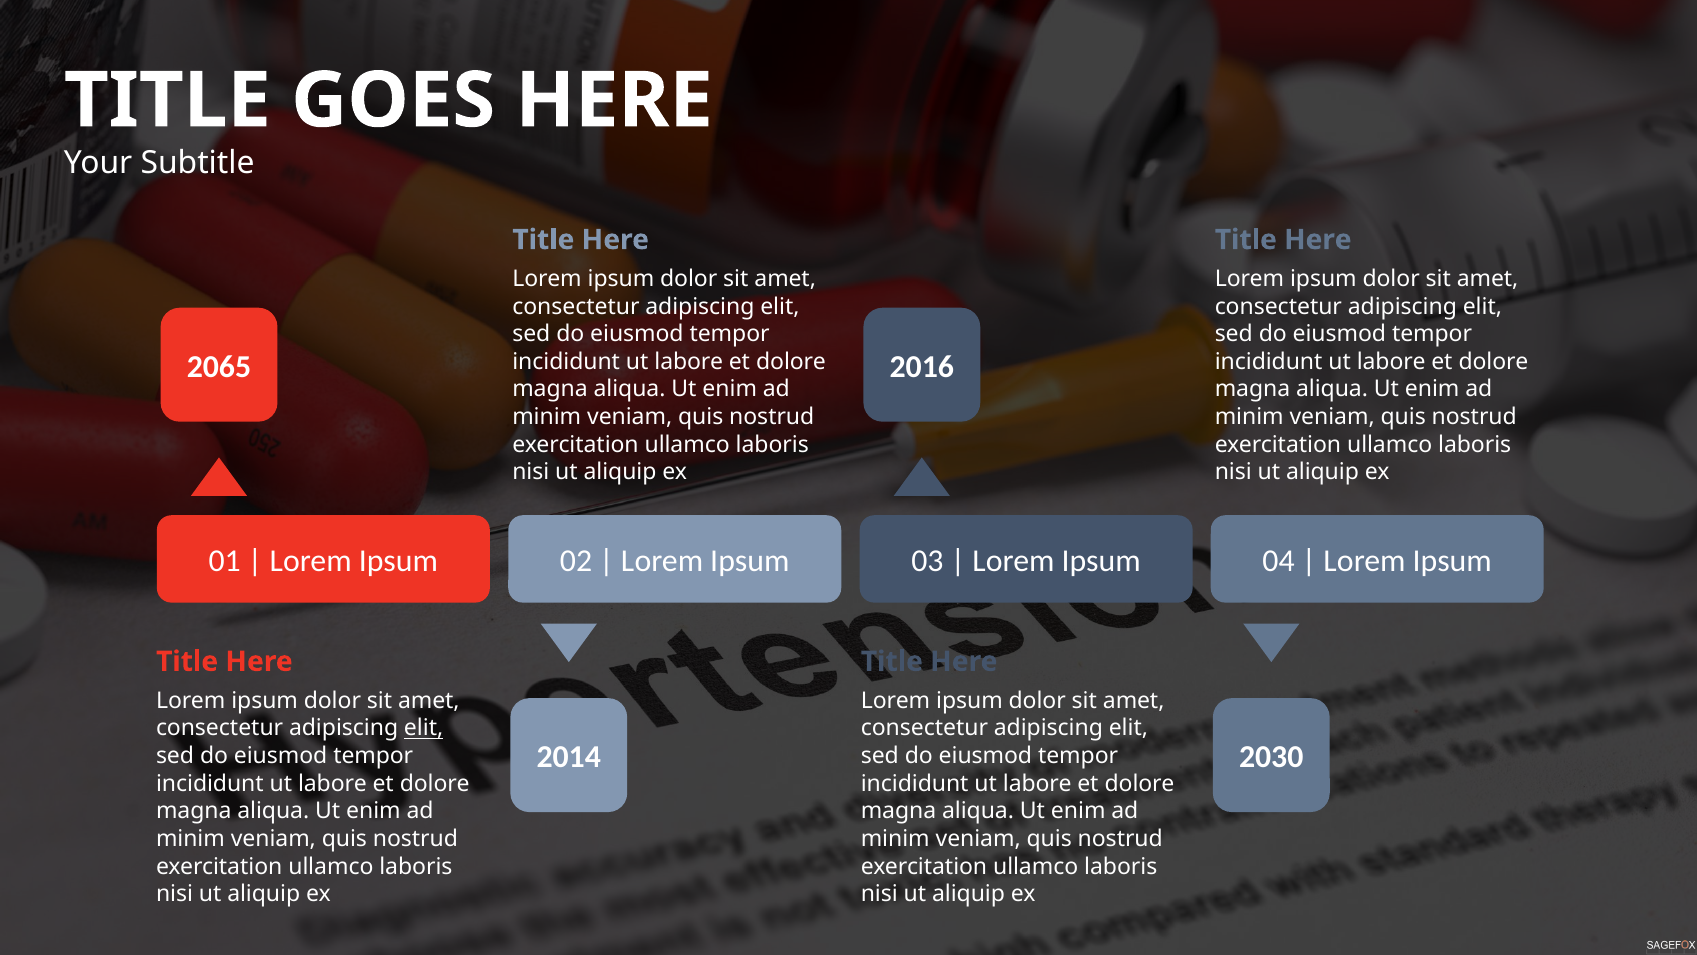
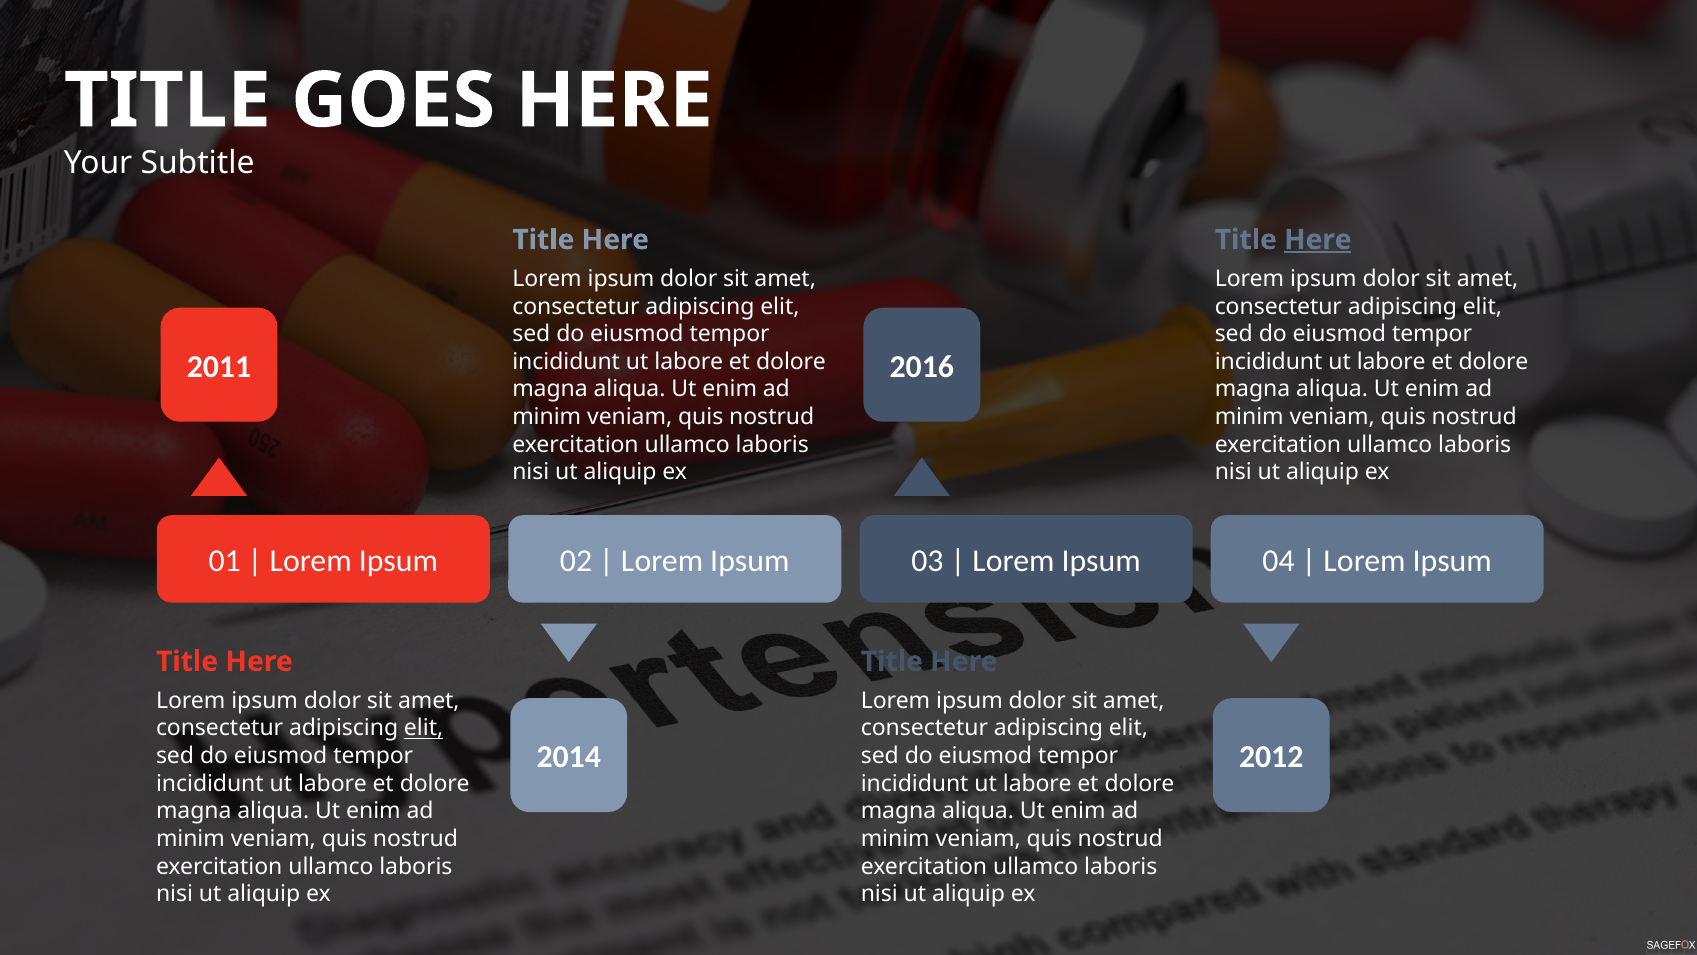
Here at (1318, 240) underline: none -> present
2065: 2065 -> 2011
2030: 2030 -> 2012
